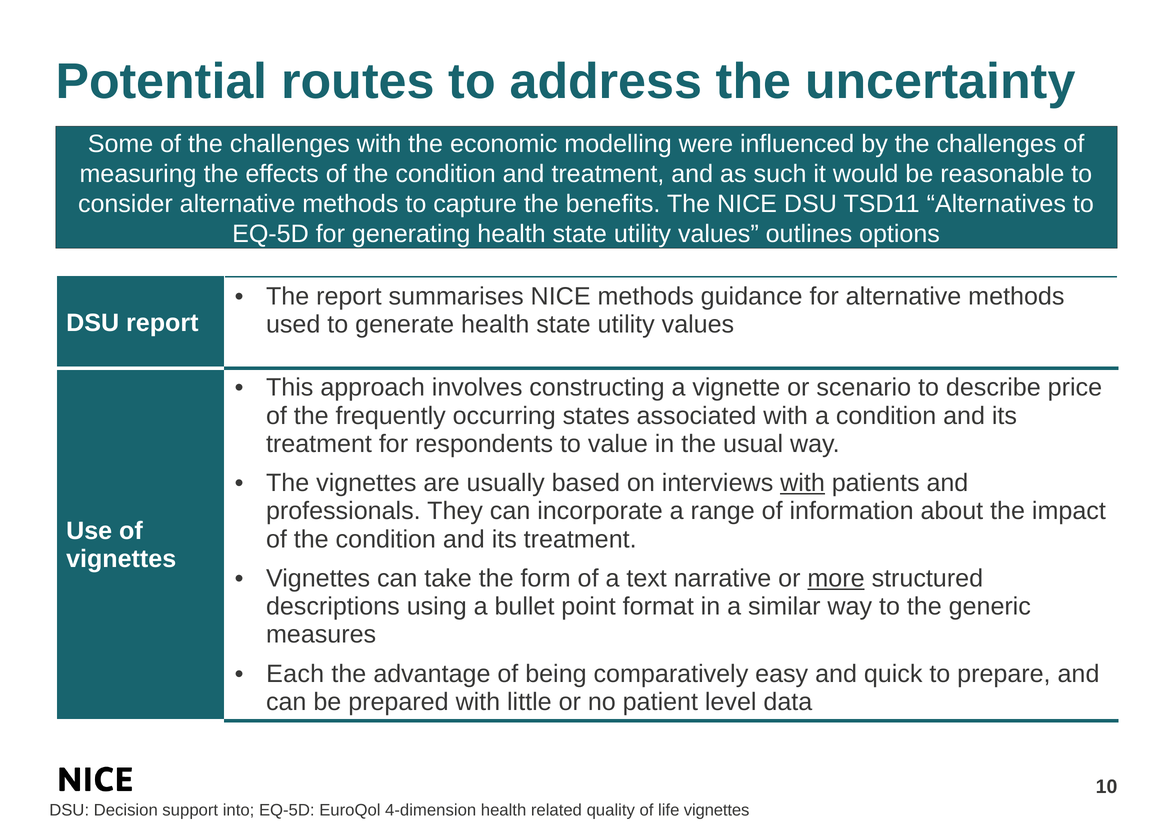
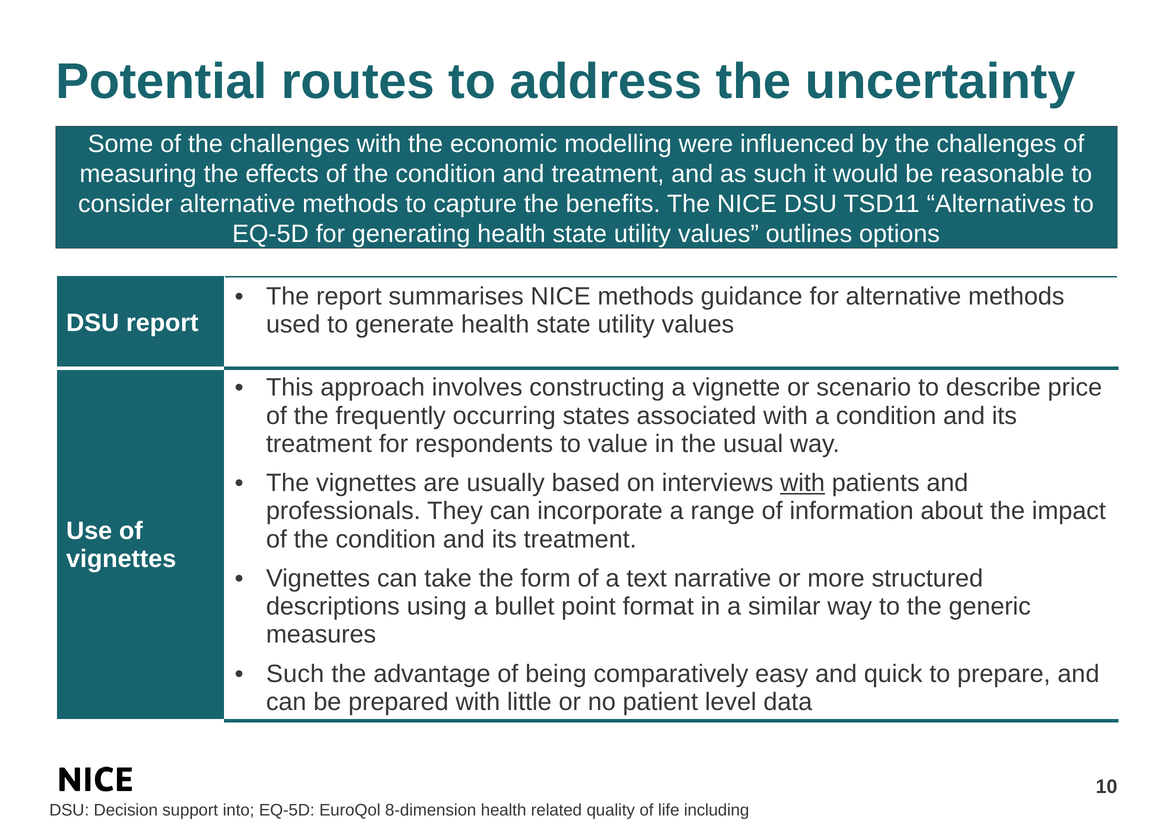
more underline: present -> none
Each at (295, 674): Each -> Such
4-dimension: 4-dimension -> 8-dimension
life vignettes: vignettes -> including
